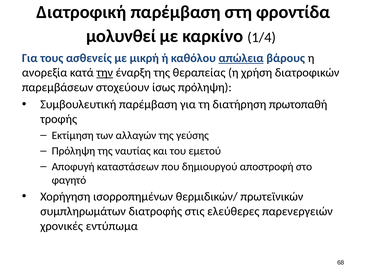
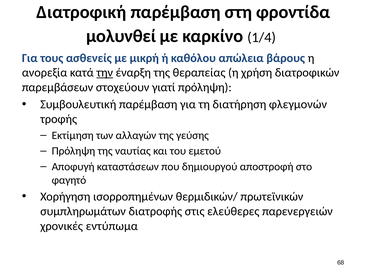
απώλεια underline: present -> none
ίσως: ίσως -> γιατί
πρωτοπαθή: πρωτοπαθή -> φλεγμονών
